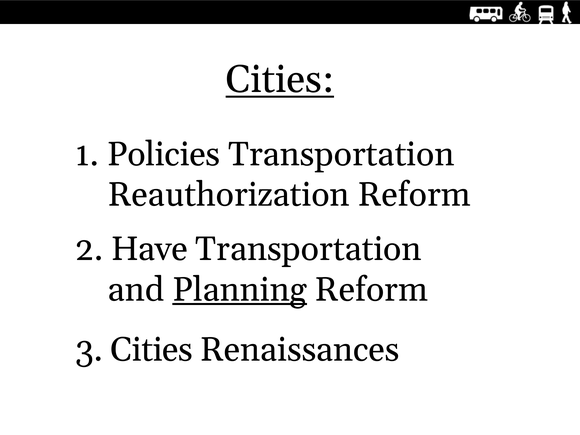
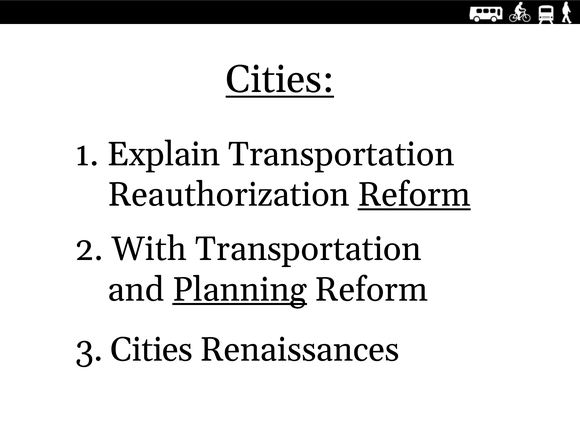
Policies: Policies -> Explain
Reform at (414, 195) underline: none -> present
Have: Have -> With
